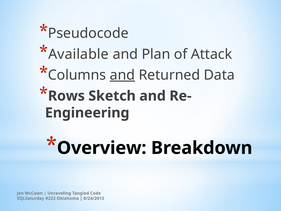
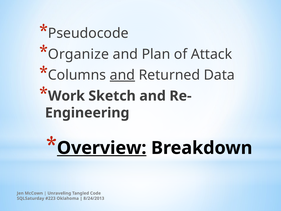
Available: Available -> Organize
Rows: Rows -> Work
Overview underline: none -> present
